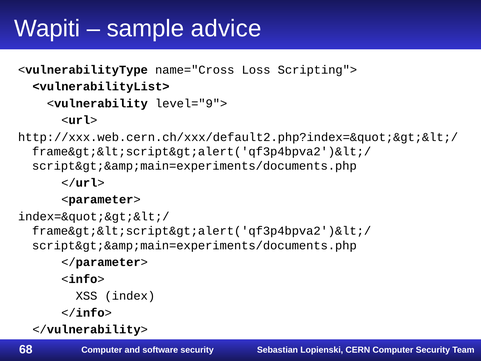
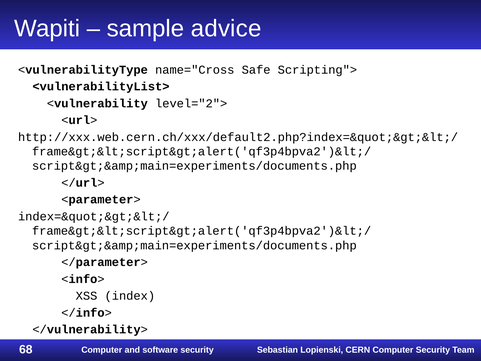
Loss: Loss -> Safe
level="9">: level="9"> -> level="2">
